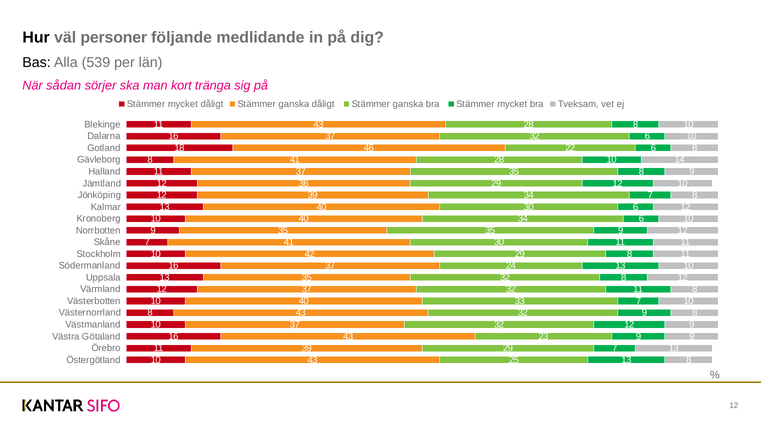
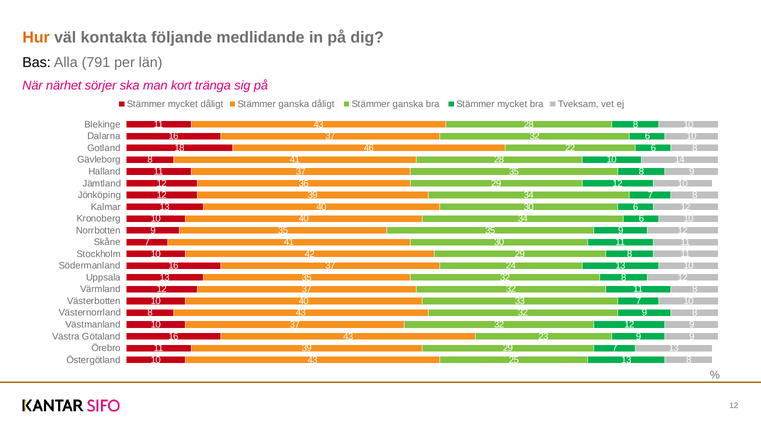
Hur colour: black -> orange
personer: personer -> kontakta
539: 539 -> 791
sådan: sådan -> närhet
